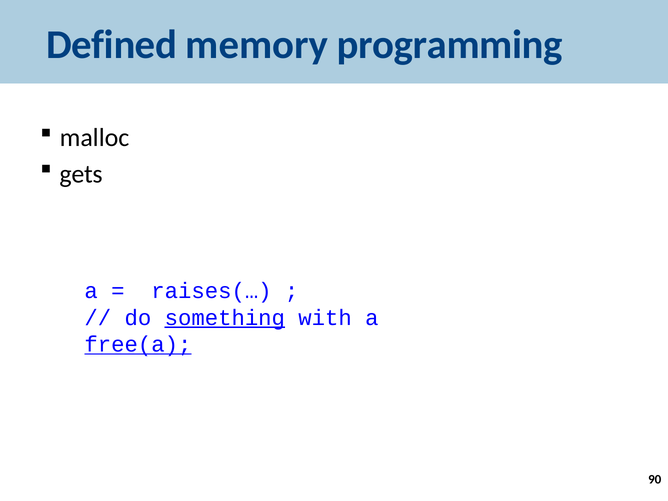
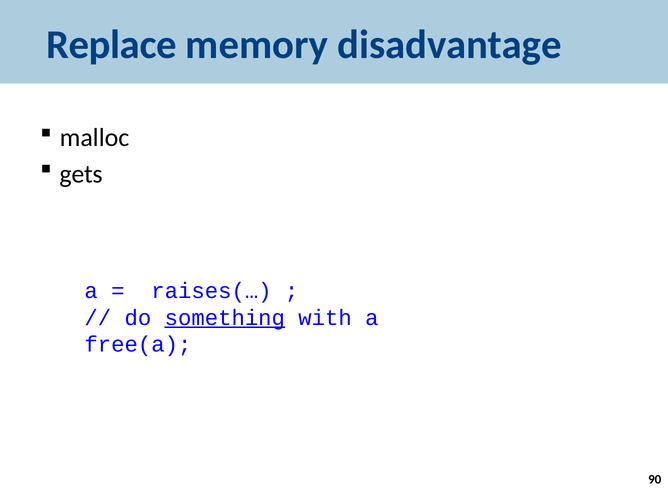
Defined: Defined -> Replace
programming: programming -> disadvantage
free(a underline: present -> none
